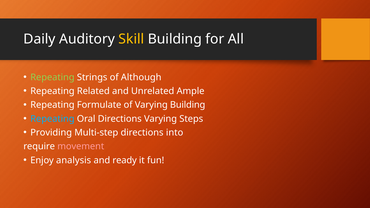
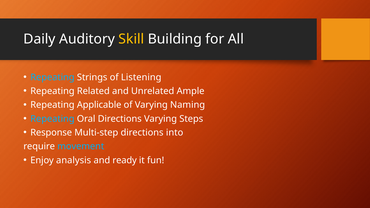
Repeating at (52, 77) colour: light green -> light blue
Although: Although -> Listening
Formulate: Formulate -> Applicable
Varying Building: Building -> Naming
Providing: Providing -> Response
movement colour: pink -> light blue
